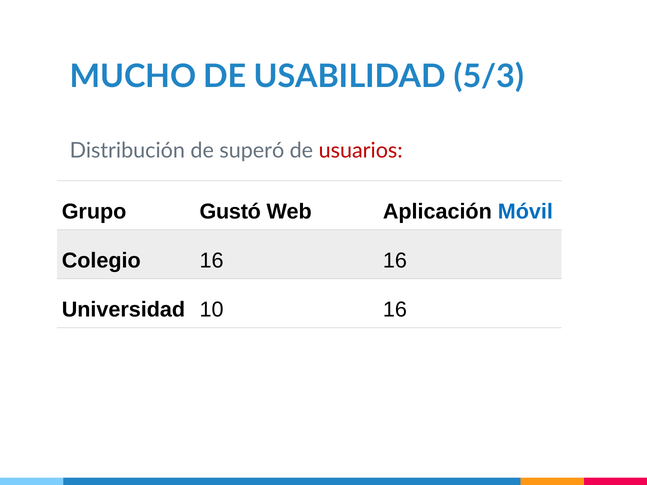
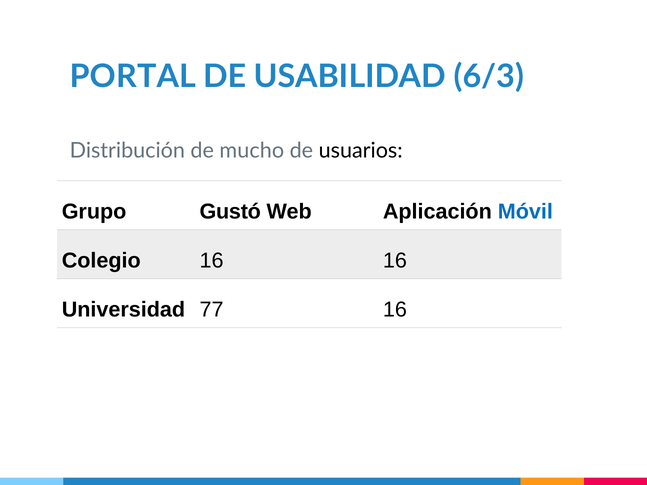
MUCHO: MUCHO -> PORTAL
5/3: 5/3 -> 6/3
superó: superó -> mucho
usuarios colour: red -> black
10: 10 -> 77
